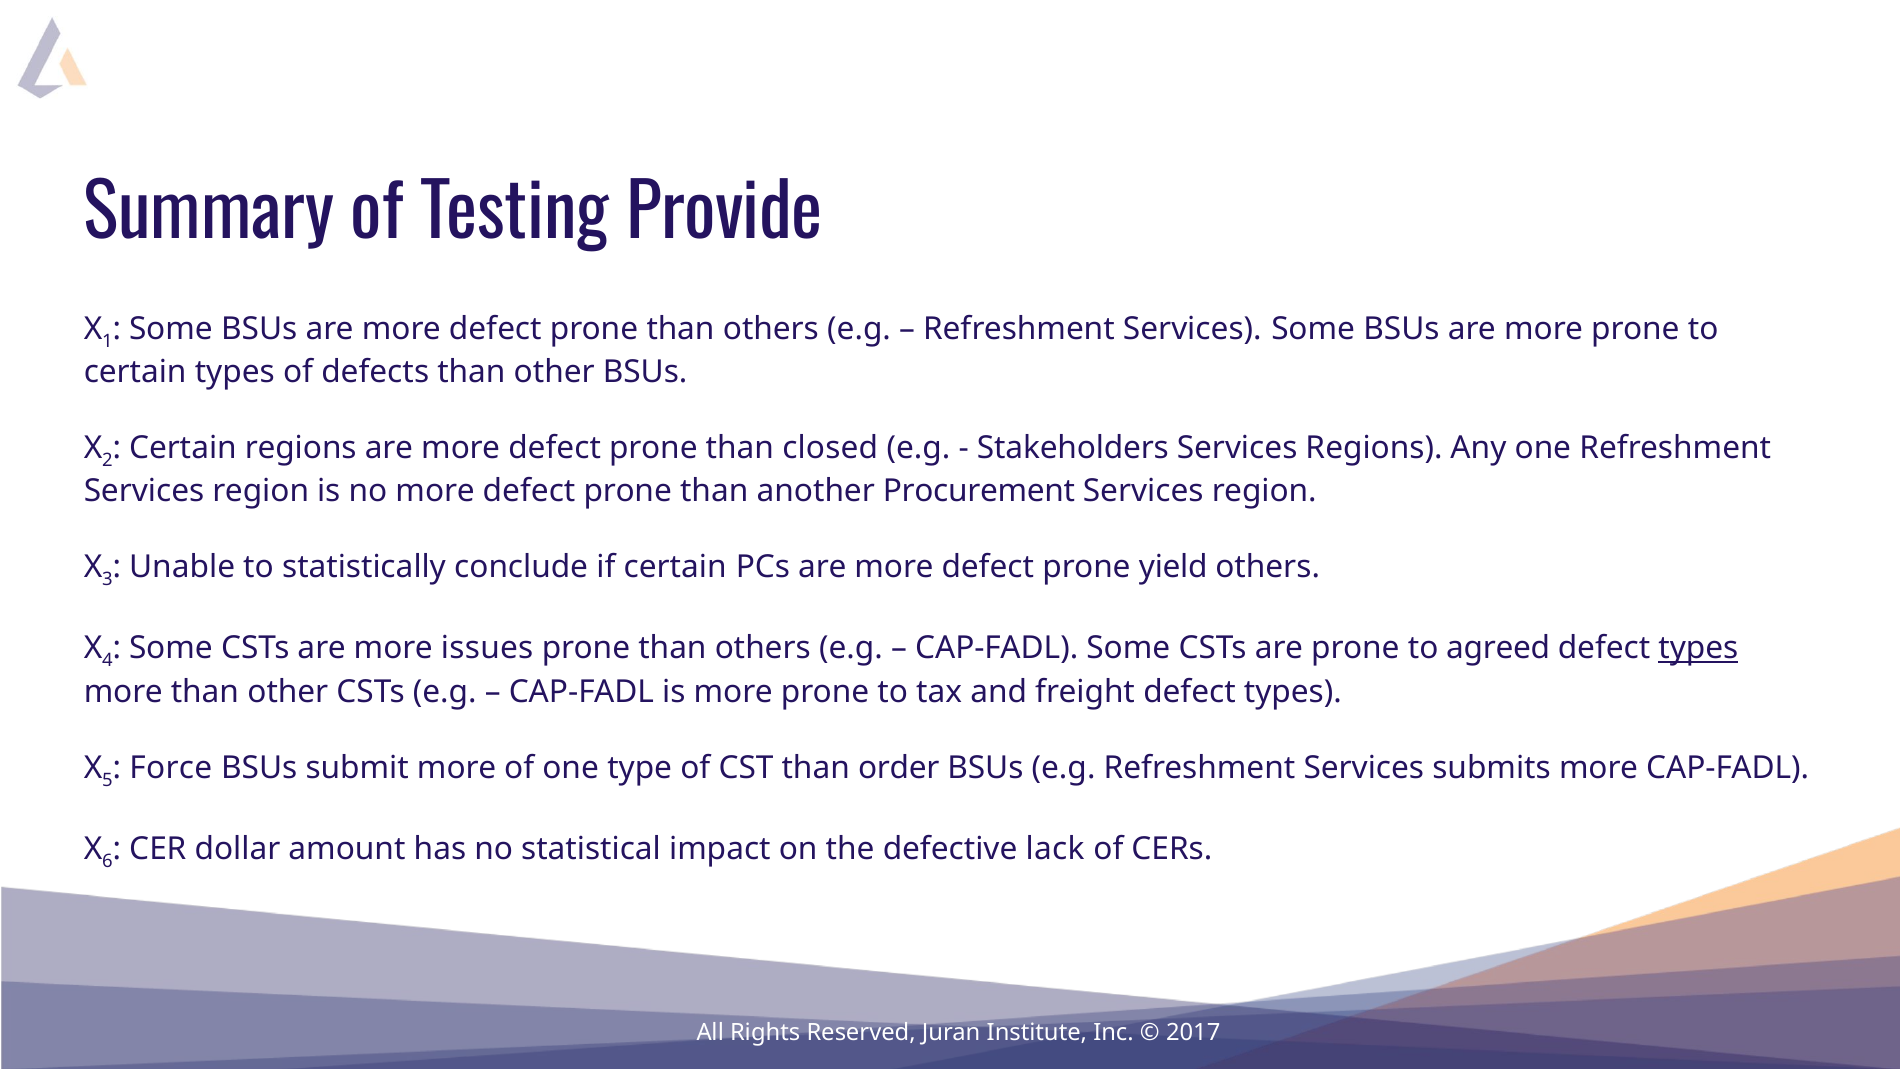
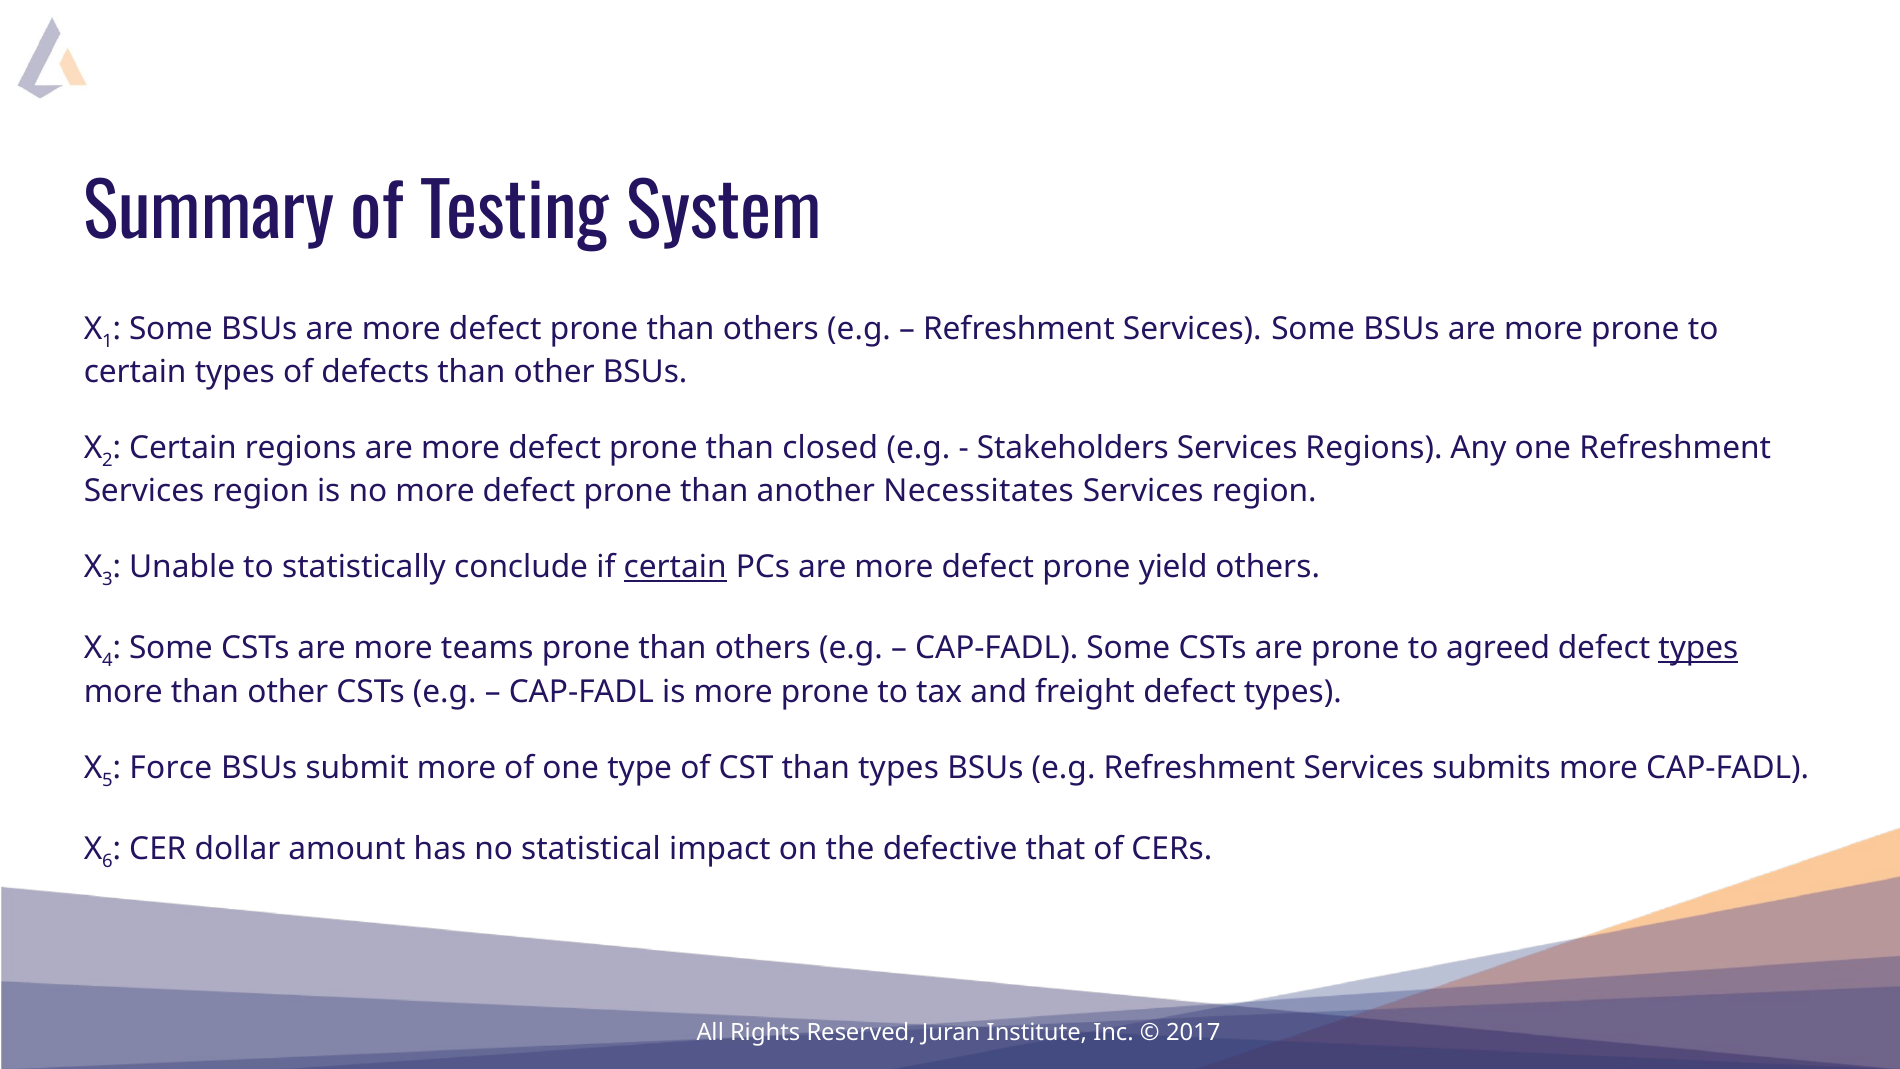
Provide: Provide -> System
Procurement: Procurement -> Necessitates
certain at (675, 567) underline: none -> present
issues: issues -> teams
than order: order -> types
lack: lack -> that
